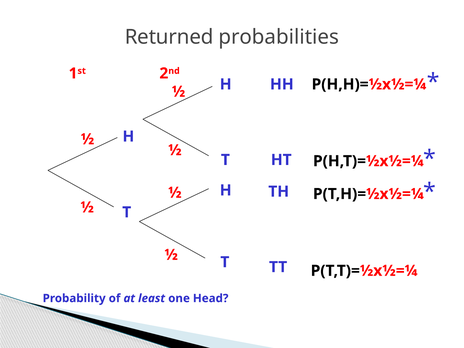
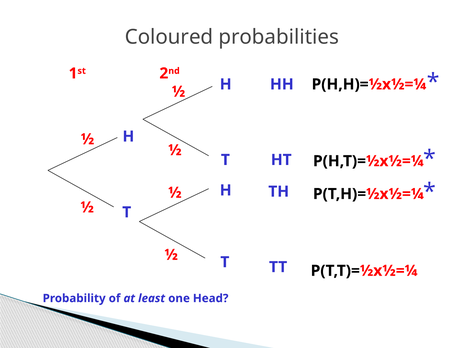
Returned: Returned -> Coloured
